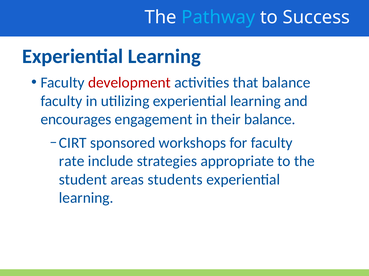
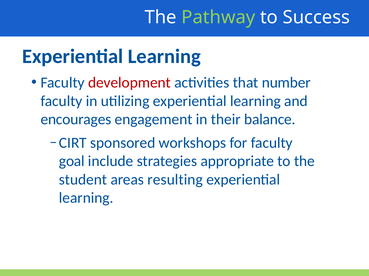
Pathway colour: light blue -> light green
that balance: balance -> number
rate: rate -> goal
students: students -> resulting
